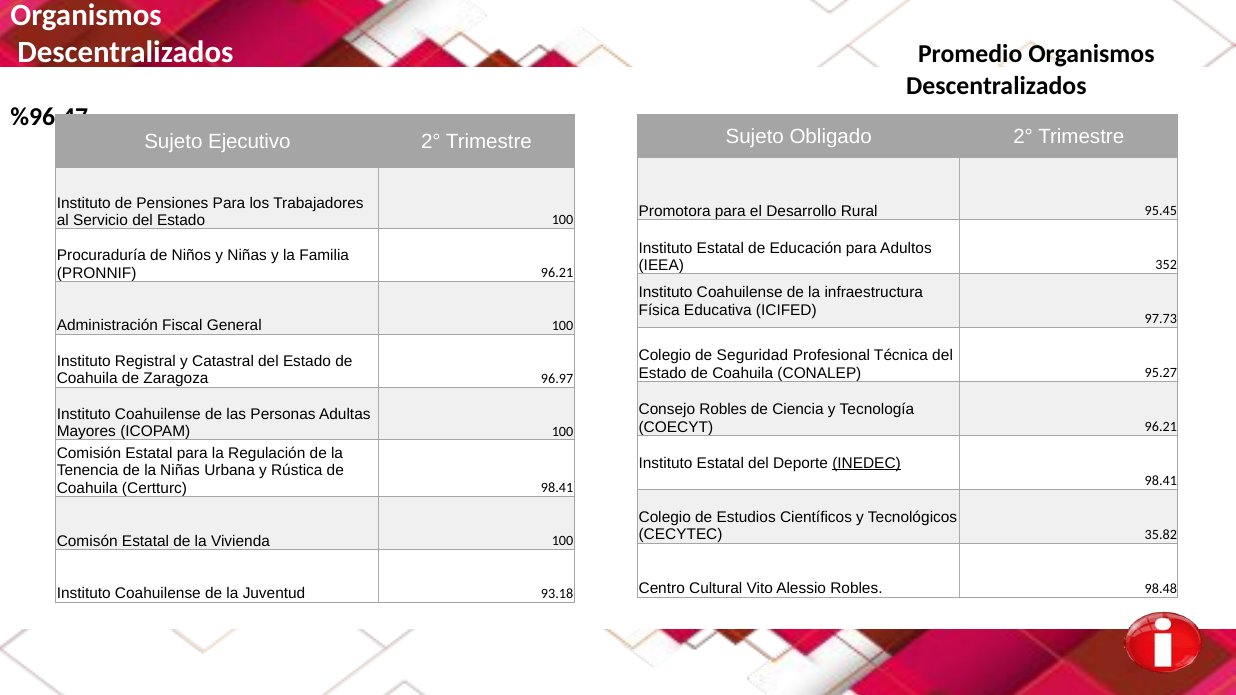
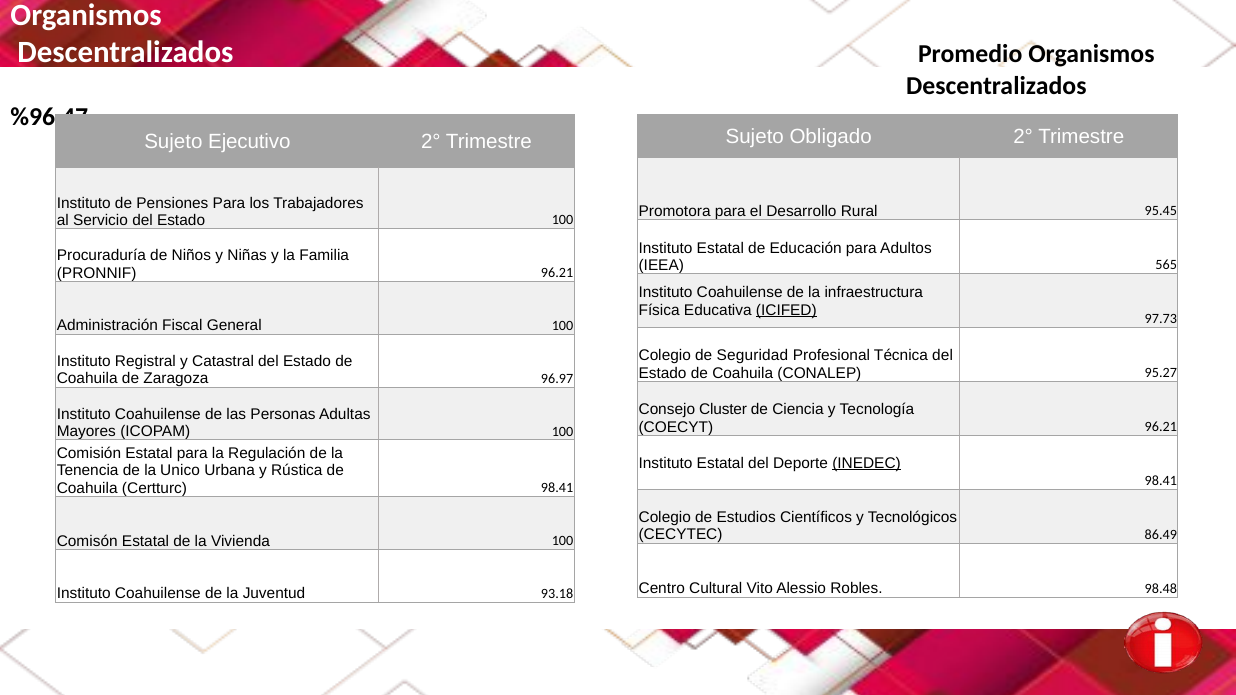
352: 352 -> 565
ICIFED underline: none -> present
Consejo Robles: Robles -> Cluster
la Niñas: Niñas -> Unico
35.82: 35.82 -> 86.49
